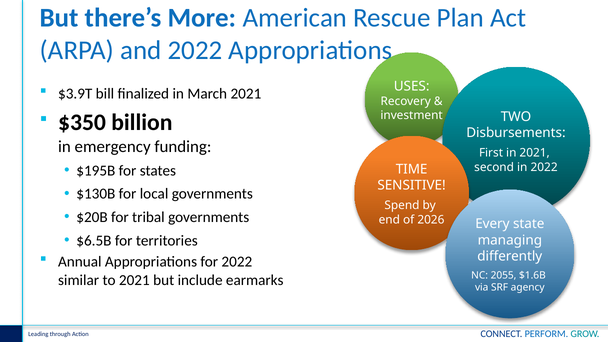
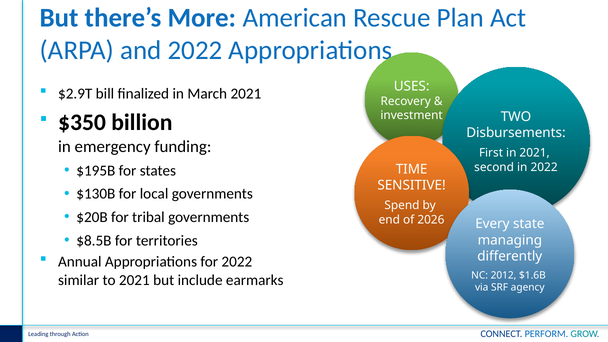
$3.9T: $3.9T -> $2.9T
$6.5B: $6.5B -> $8.5B
2055: 2055 -> 2012
